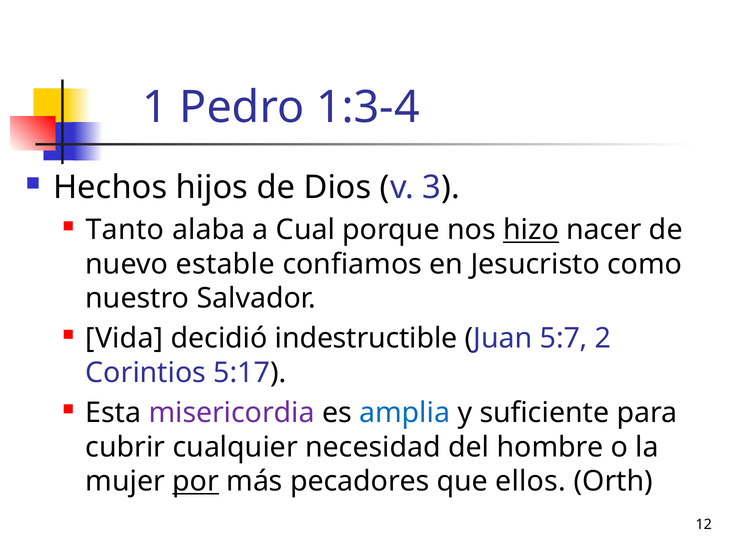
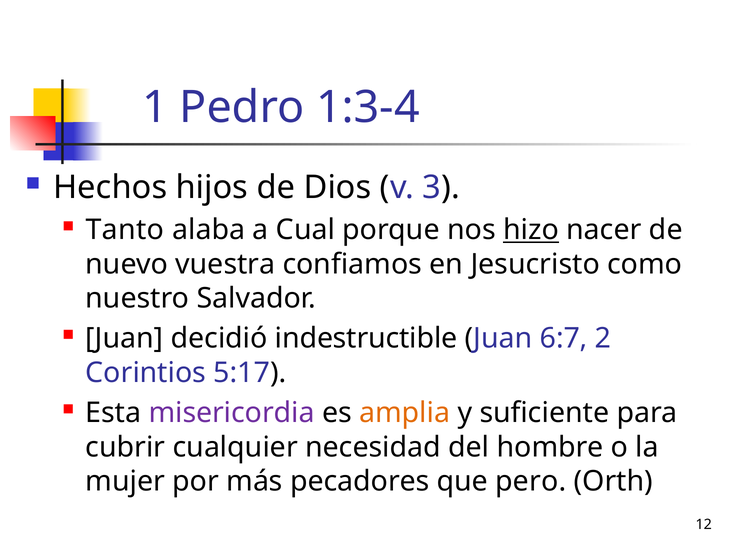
estable: estable -> vuestra
Vida at (124, 339): Vida -> Juan
5:7: 5:7 -> 6:7
amplia colour: blue -> orange
por underline: present -> none
ellos: ellos -> pero
